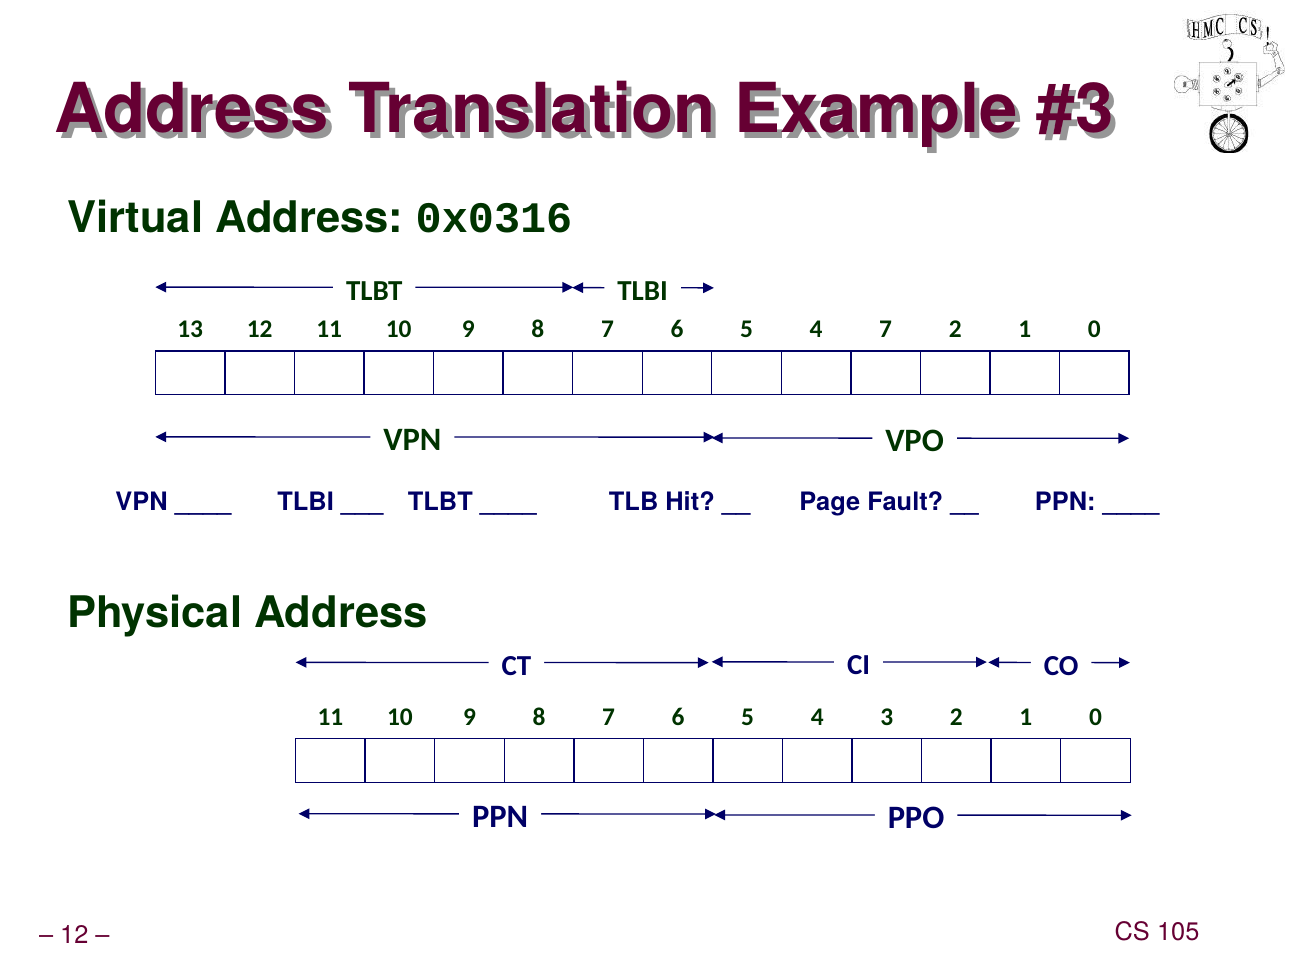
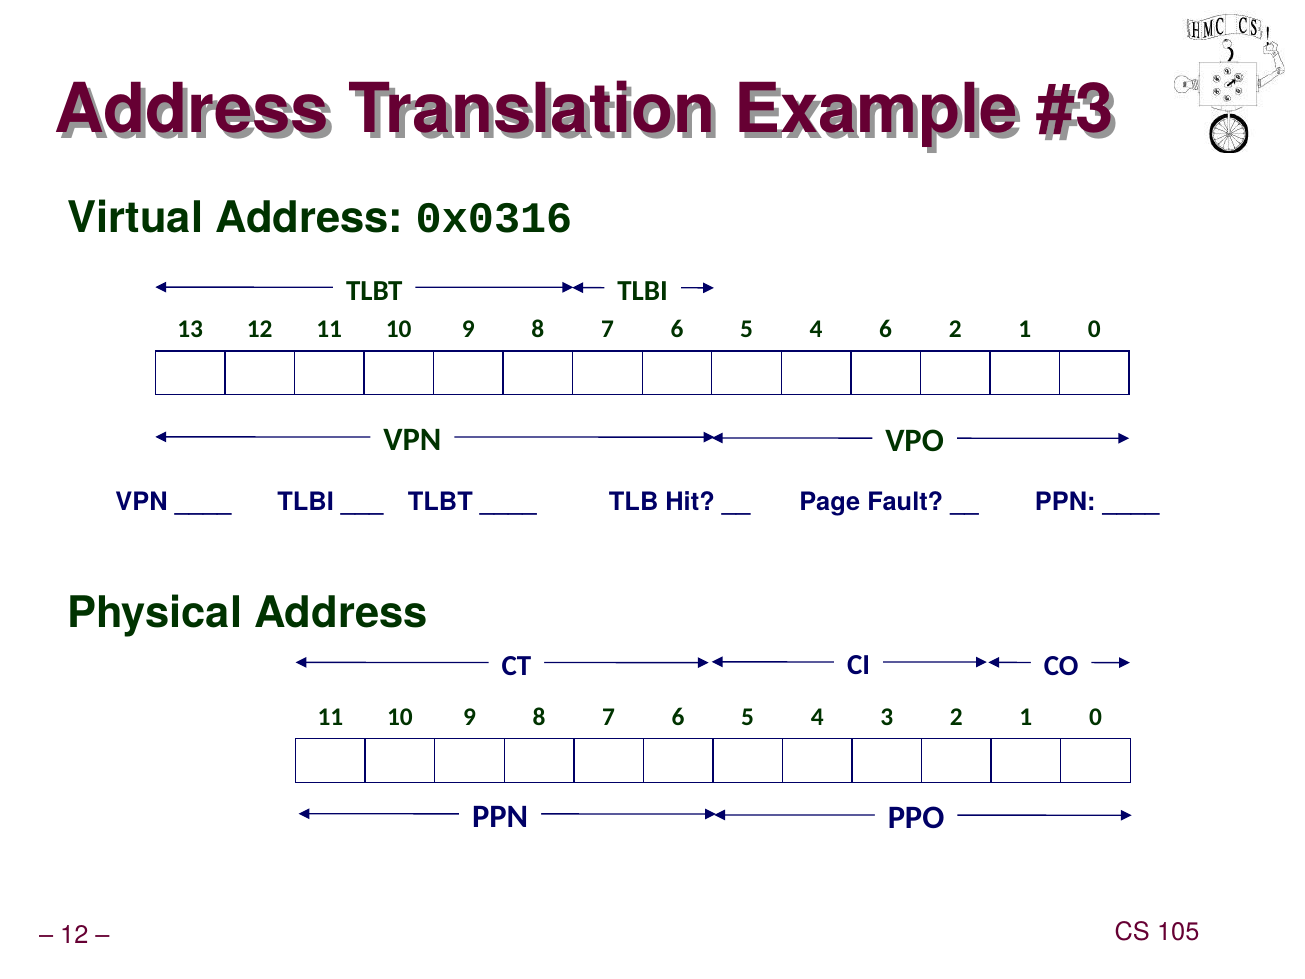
4 7: 7 -> 6
